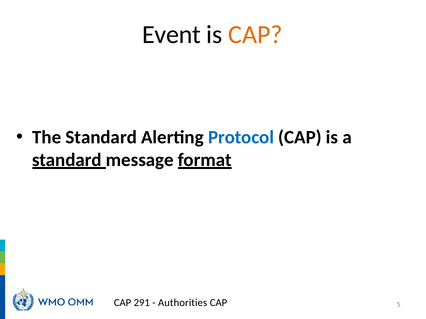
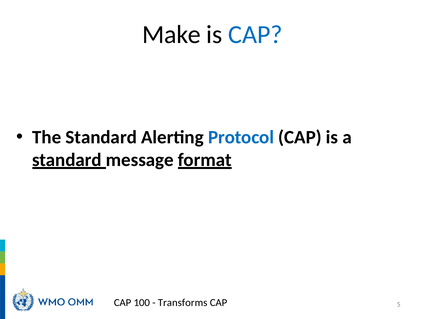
Event: Event -> Make
CAP at (255, 35) colour: orange -> blue
291: 291 -> 100
Authorities: Authorities -> Transforms
